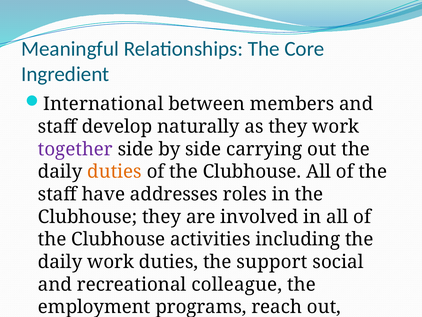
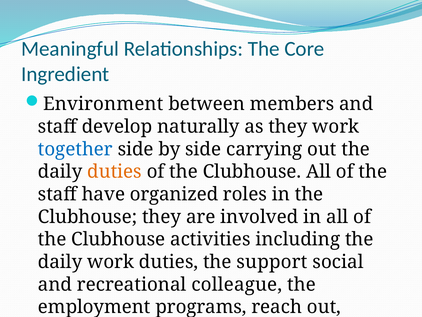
International: International -> Environment
together colour: purple -> blue
addresses: addresses -> organized
